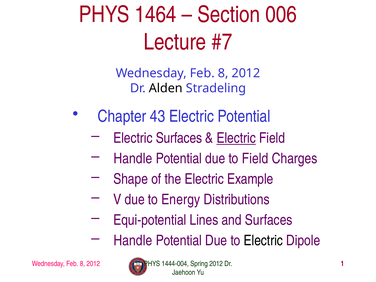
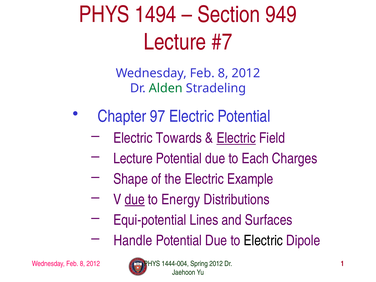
1464: 1464 -> 1494
006: 006 -> 949
Alden colour: black -> green
43: 43 -> 97
Electric Surfaces: Surfaces -> Towards
Handle at (133, 159): Handle -> Lecture
to Field: Field -> Each
due at (135, 200) underline: none -> present
